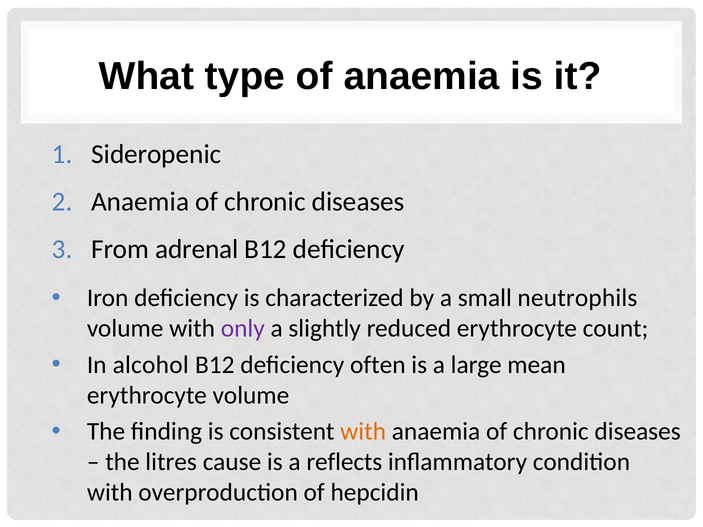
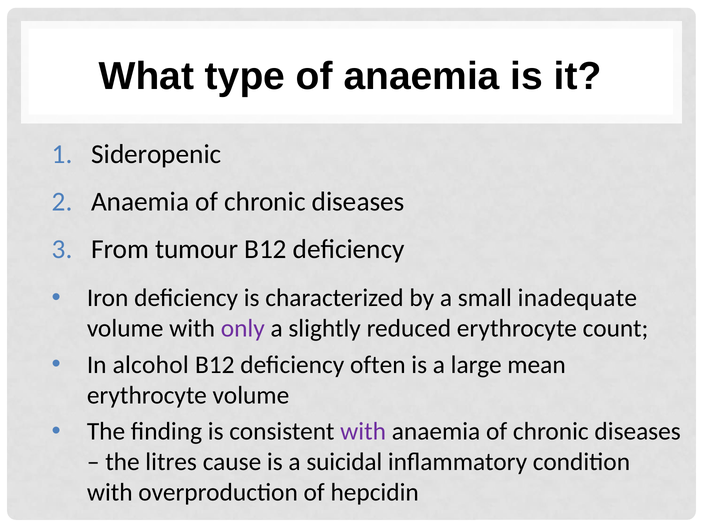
adrenal: adrenal -> tumour
neutrophils: neutrophils -> inadequate
with at (363, 432) colour: orange -> purple
reflects: reflects -> suicidal
